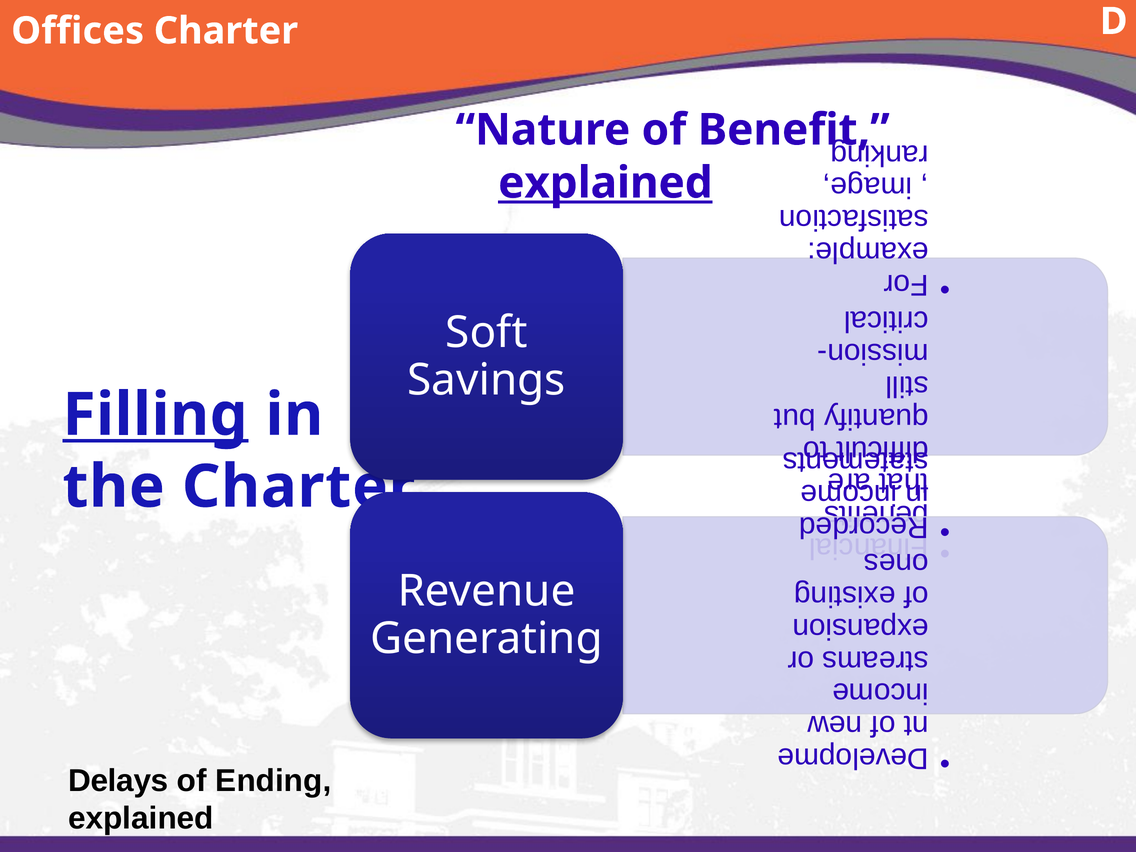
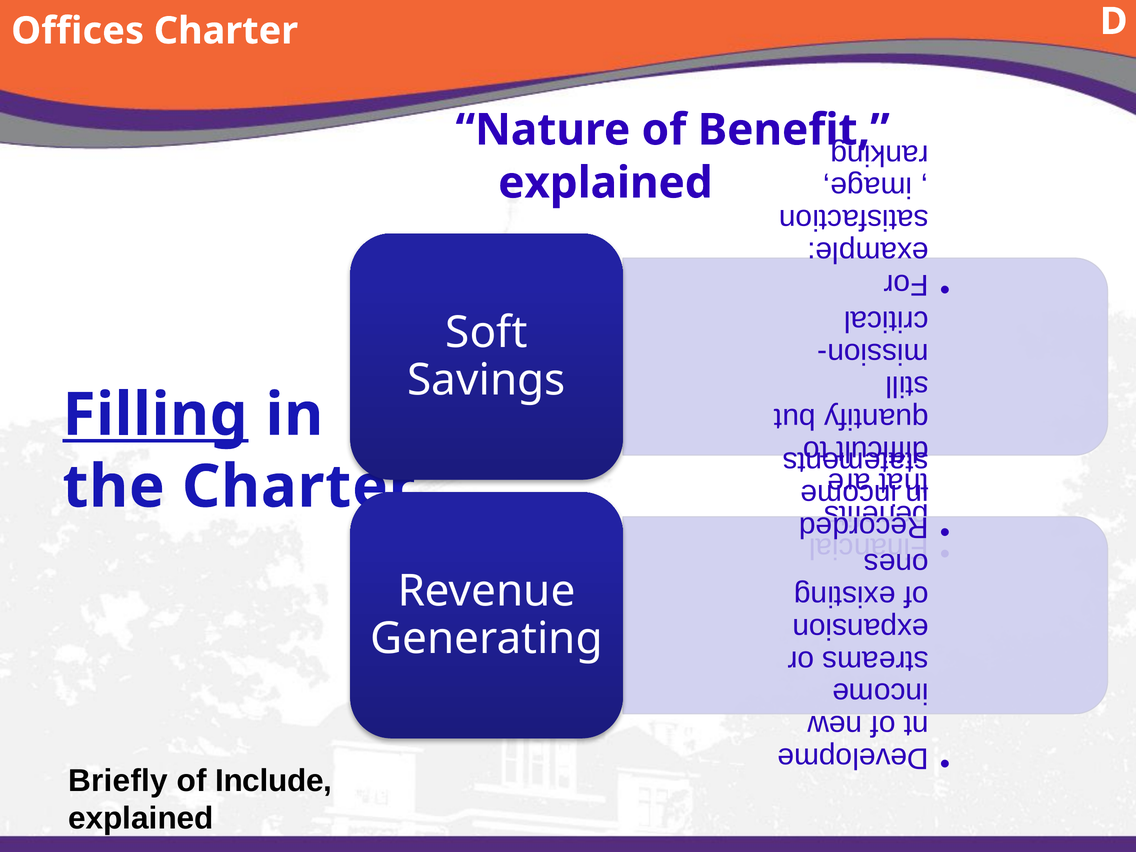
explained at (605, 183) underline: present -> none
Delays: Delays -> Briefly
Ending: Ending -> Include
